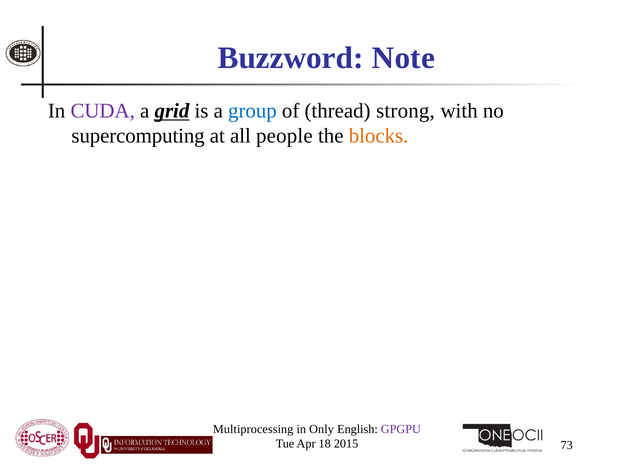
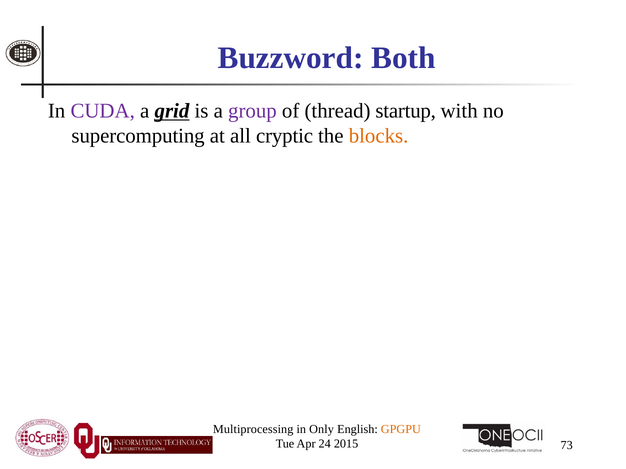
Note: Note -> Both
group colour: blue -> purple
strong: strong -> startup
people: people -> cryptic
GPGPU colour: purple -> orange
18: 18 -> 24
